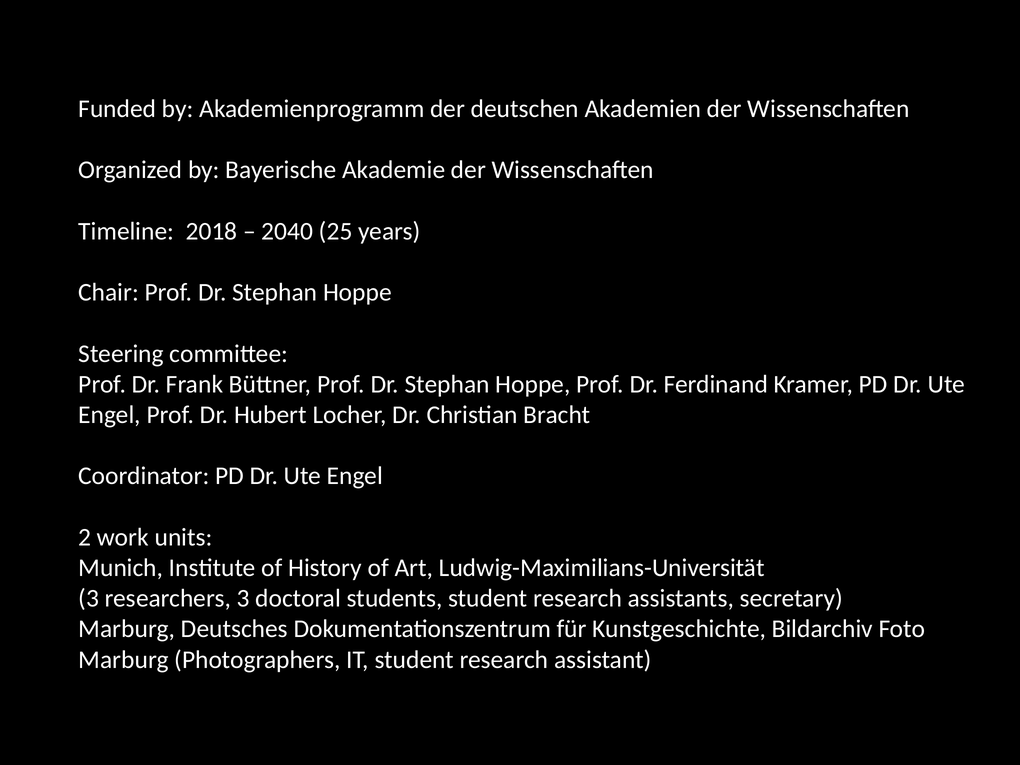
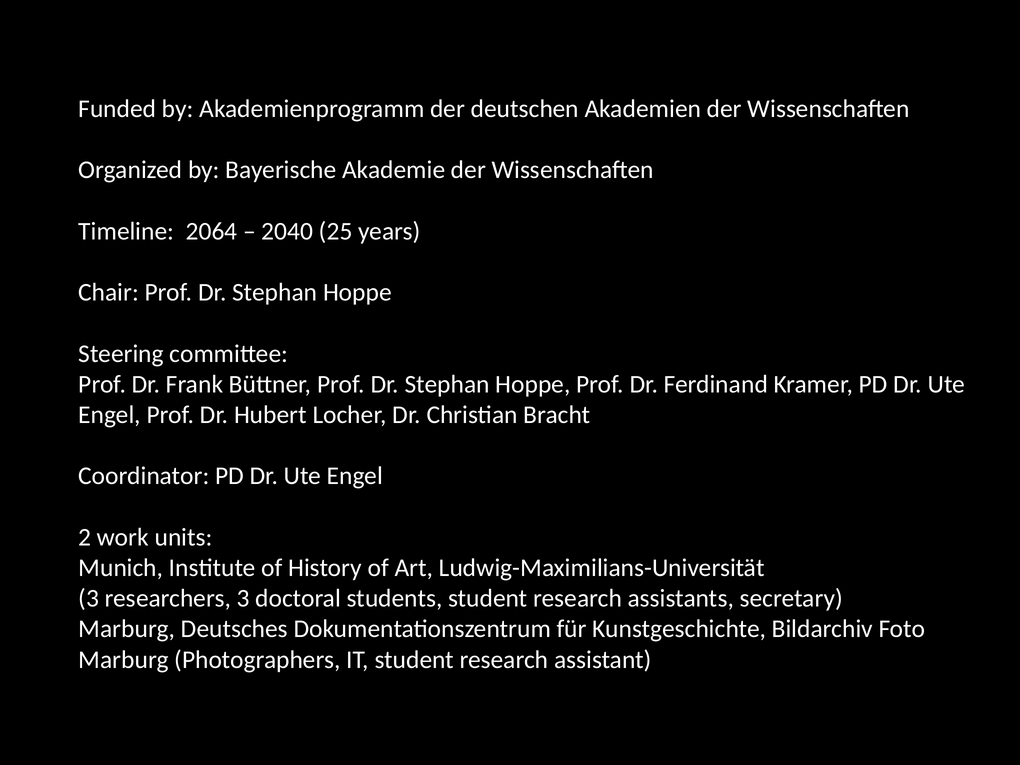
2018: 2018 -> 2064
